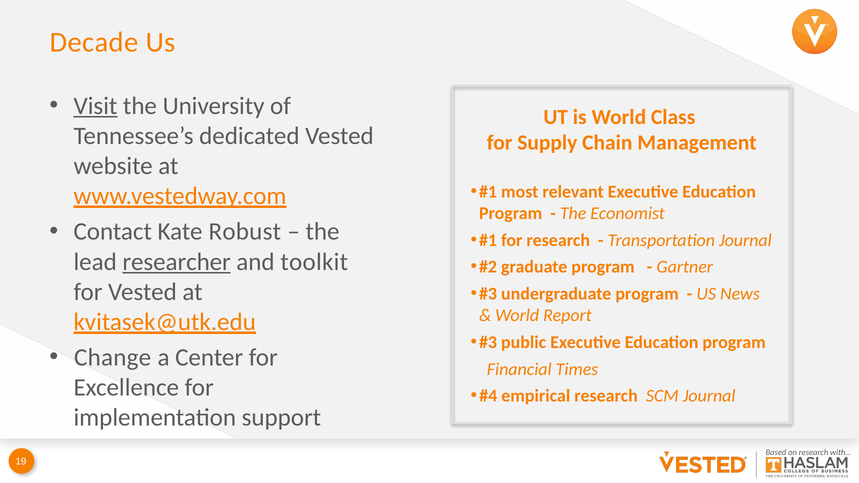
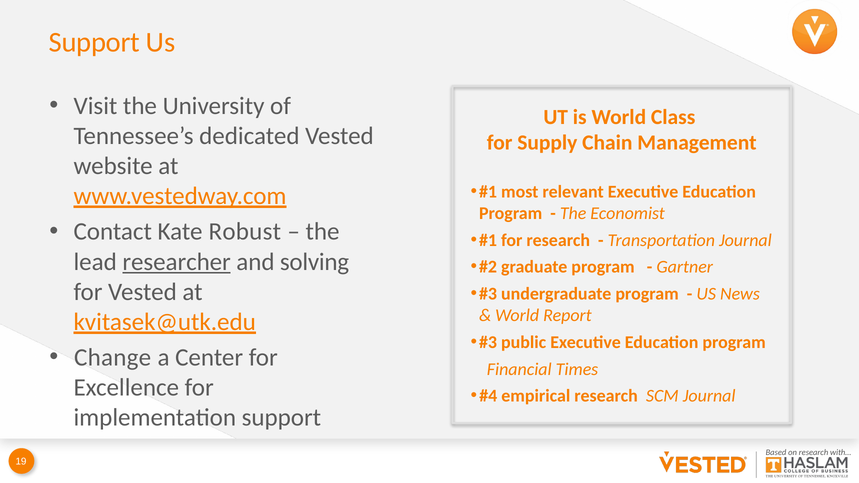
Decade at (94, 42): Decade -> Support
Visit underline: present -> none
toolkit: toolkit -> solving
